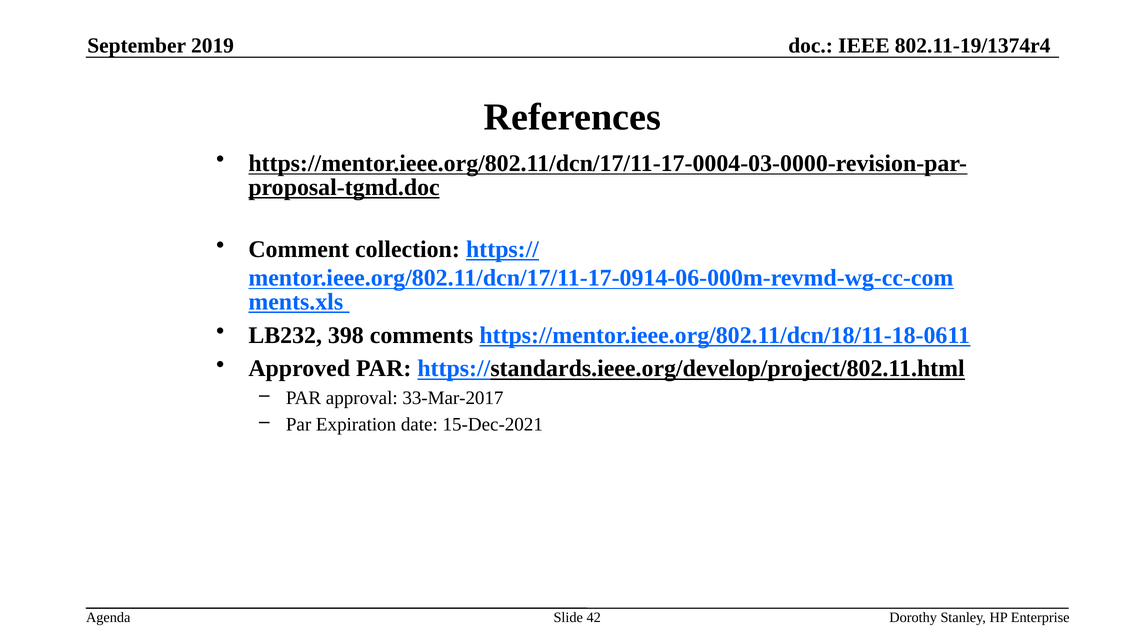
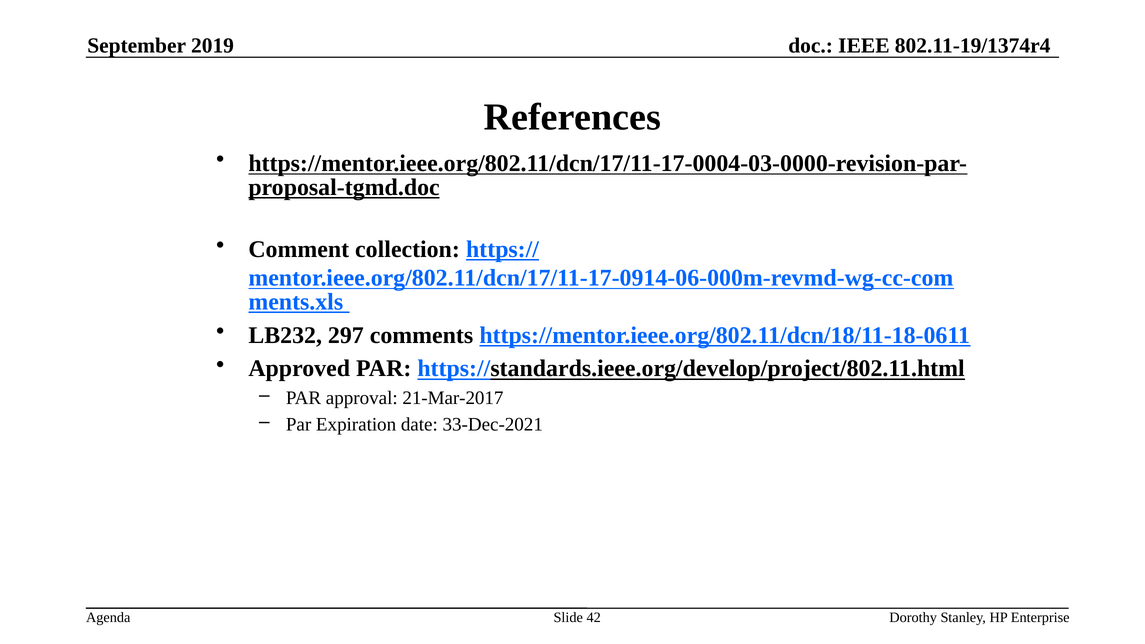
398: 398 -> 297
33-Mar-2017: 33-Mar-2017 -> 21-Mar-2017
15-Dec-2021: 15-Dec-2021 -> 33-Dec-2021
